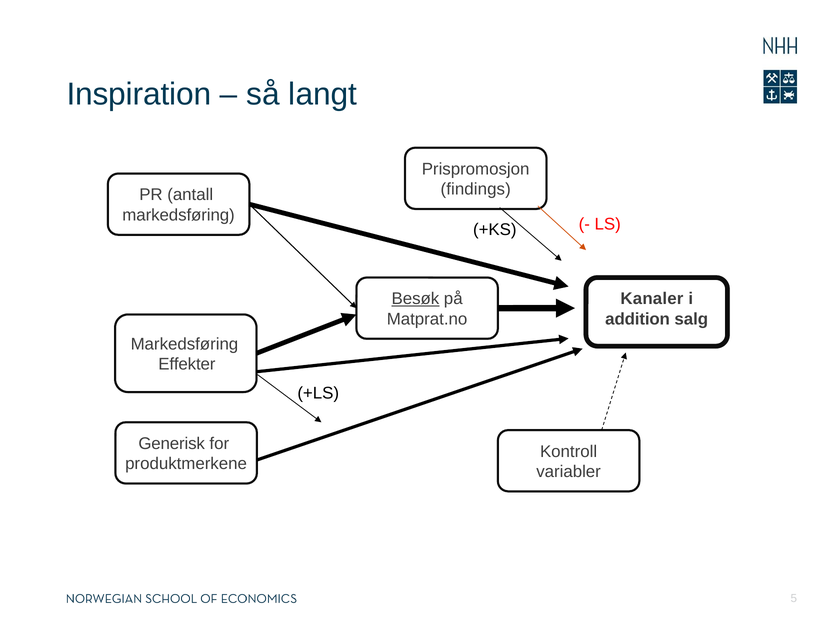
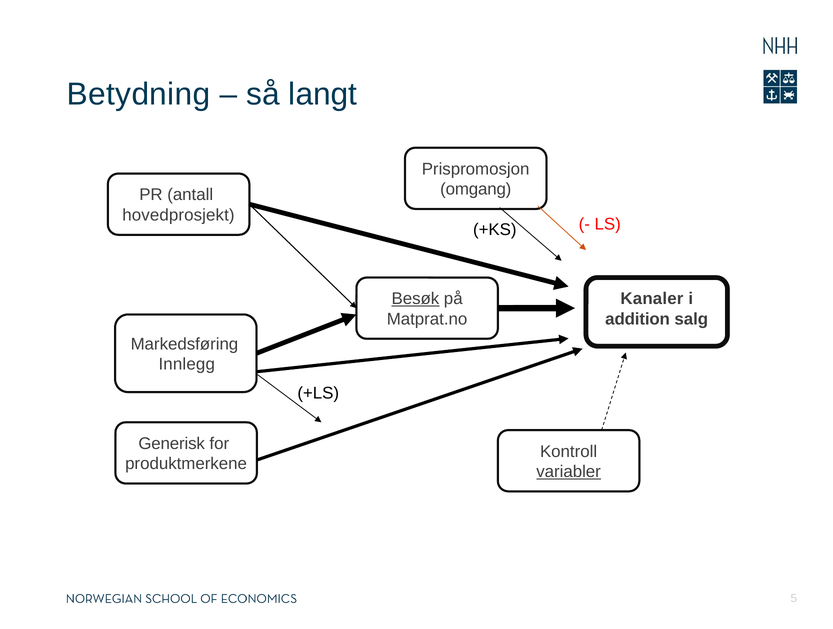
Inspiration: Inspiration -> Betydning
findings: findings -> omgang
markedsføring at (179, 215): markedsføring -> hovedprosjekt
Effekter: Effekter -> Innlegg
variabler underline: none -> present
